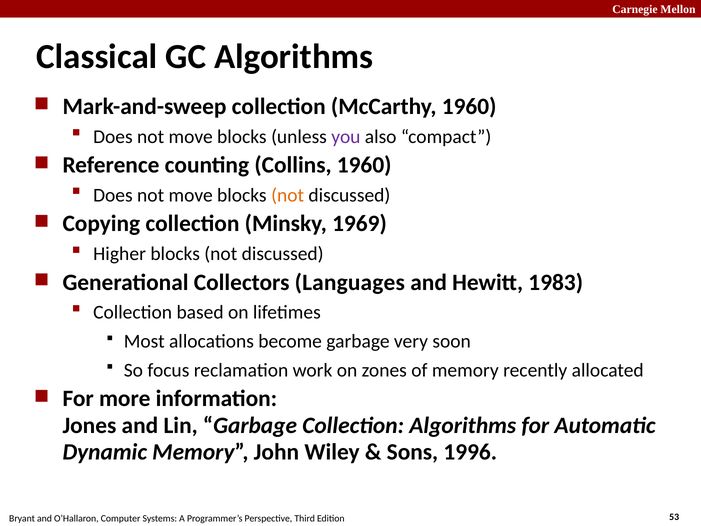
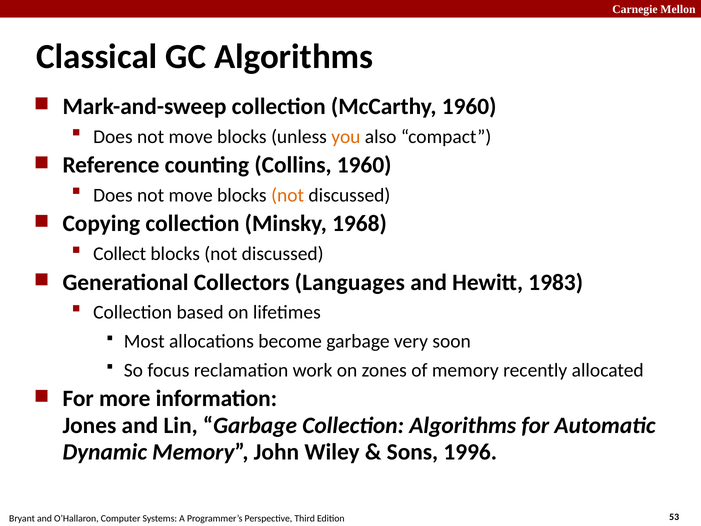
you colour: purple -> orange
1969: 1969 -> 1968
Higher: Higher -> Collect
